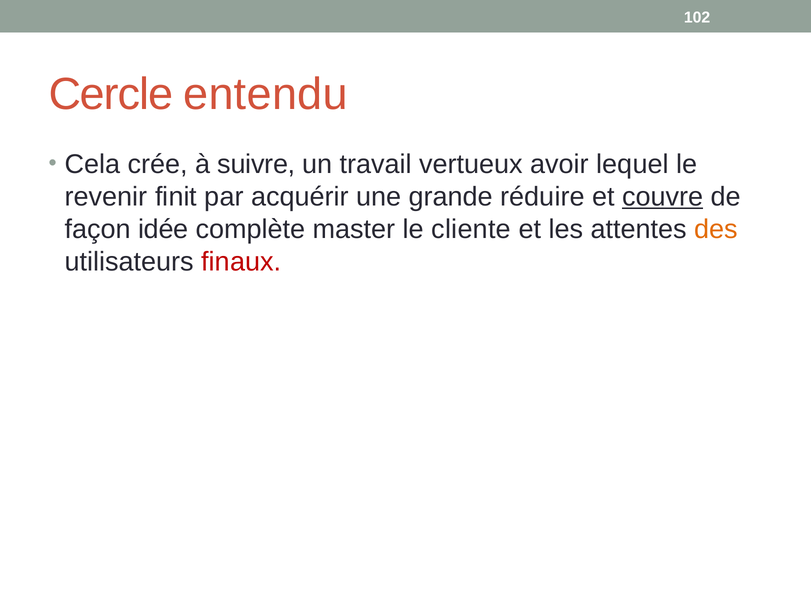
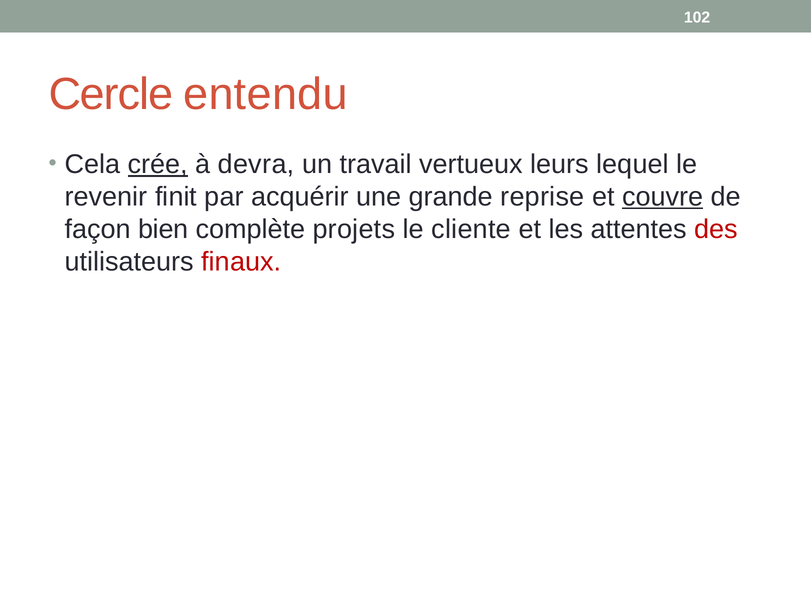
crée underline: none -> present
suivre: suivre -> devra
avoir: avoir -> leurs
réduire: réduire -> reprise
idée: idée -> bien
master: master -> projets
des colour: orange -> red
